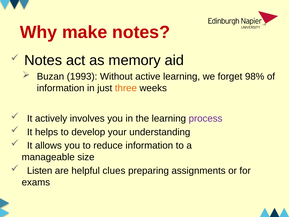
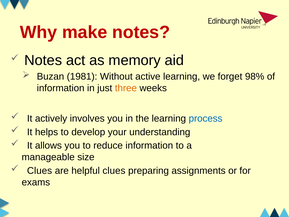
1993: 1993 -> 1981
process colour: purple -> blue
Listen at (40, 170): Listen -> Clues
